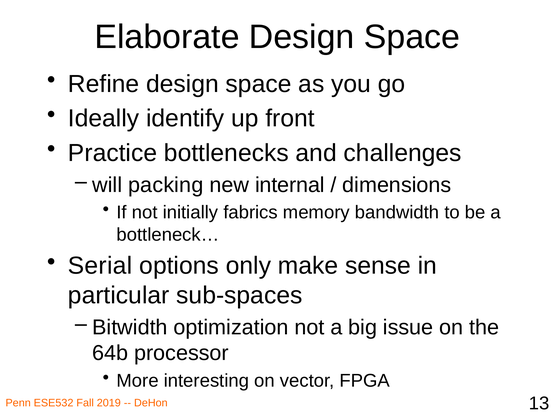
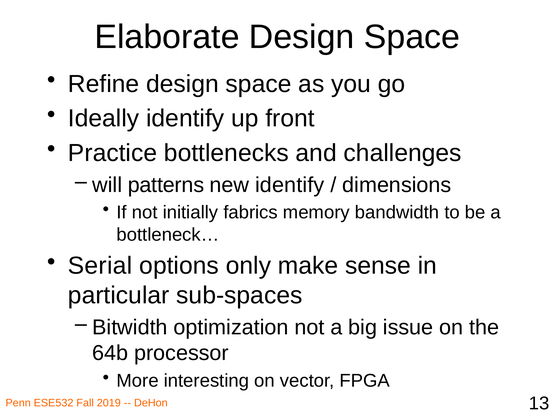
packing: packing -> patterns
new internal: internal -> identify
